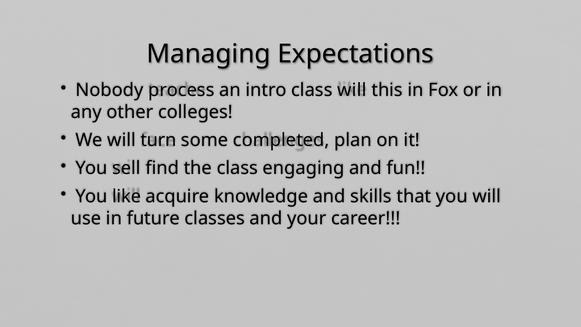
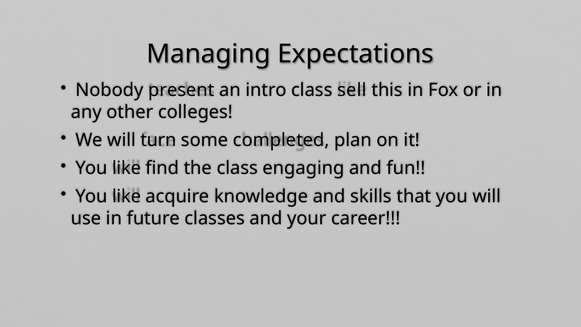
process: process -> present
class will: will -> sell
sell at (126, 168): sell -> like
